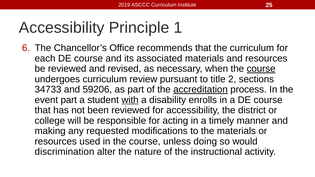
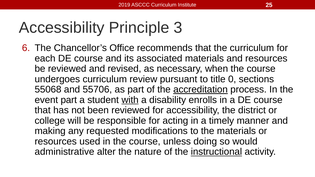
1: 1 -> 3
course at (261, 69) underline: present -> none
2: 2 -> 0
34733: 34733 -> 55068
59206: 59206 -> 55706
discrimination: discrimination -> administrative
instructional underline: none -> present
